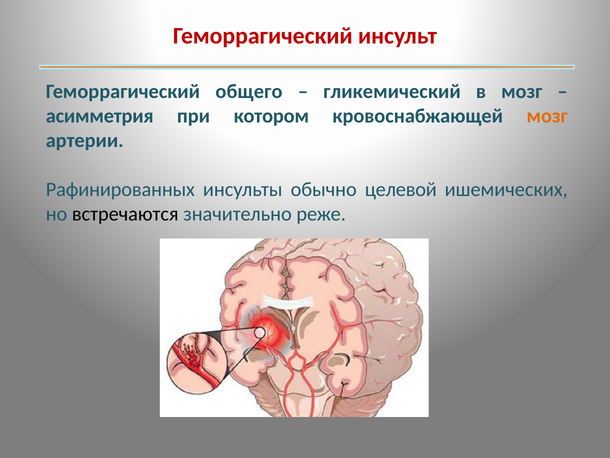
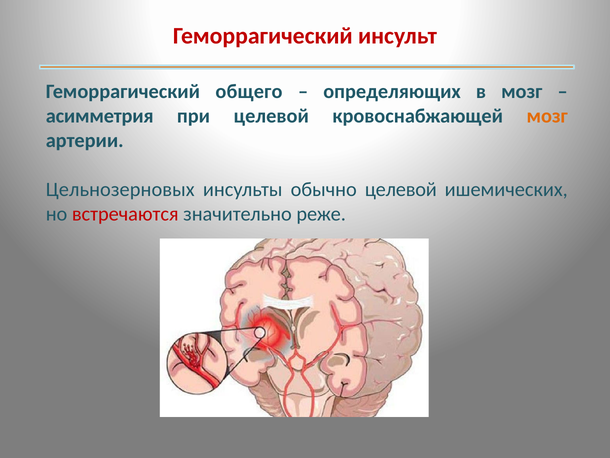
гликемический: гликемический -> определяющих
при котором: котором -> целевой
Рафинированных: Рафинированных -> Цельнозерновых
встречаются colour: black -> red
